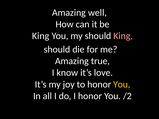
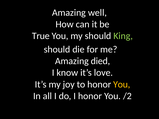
King at (41, 36): King -> True
King at (123, 36) colour: pink -> light green
true: true -> died
